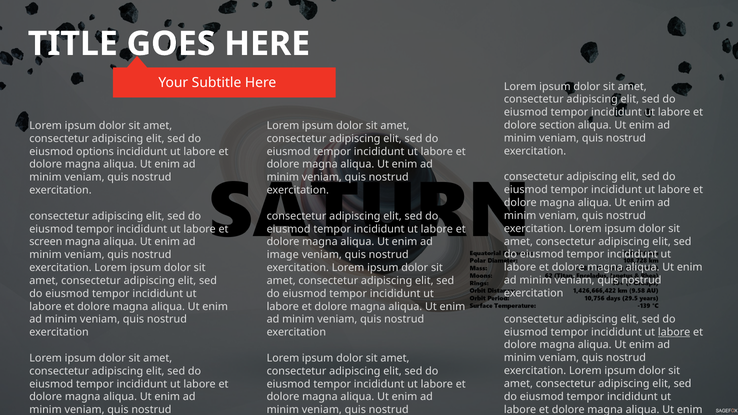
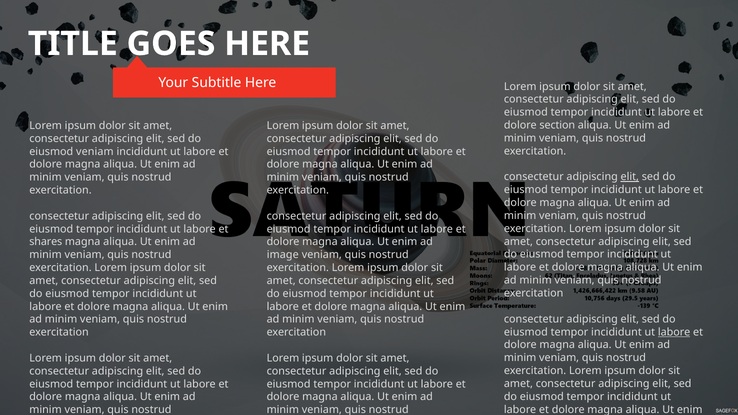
eiusmod options: options -> veniam
elit at (630, 177) underline: none -> present
screen: screen -> shares
